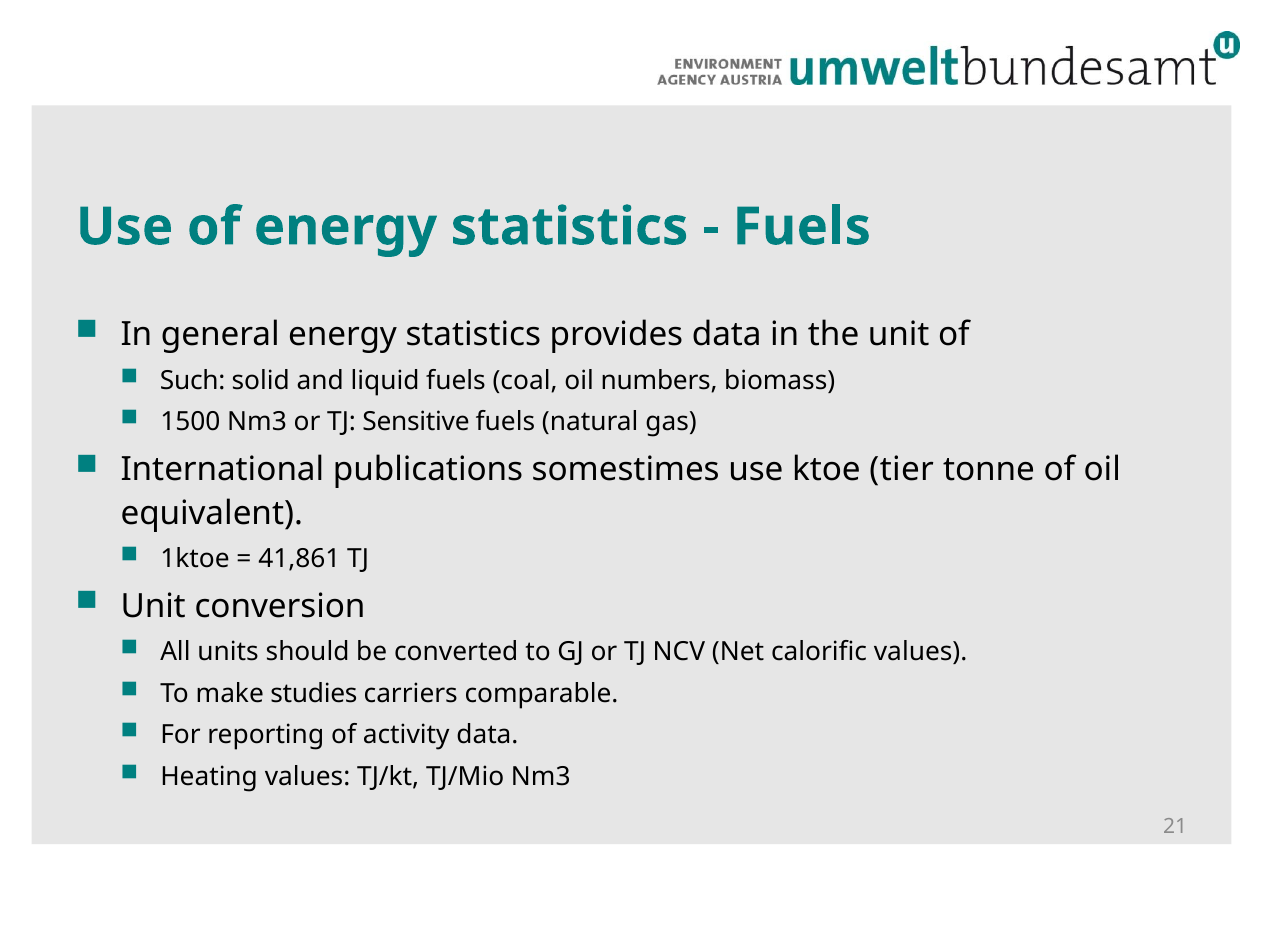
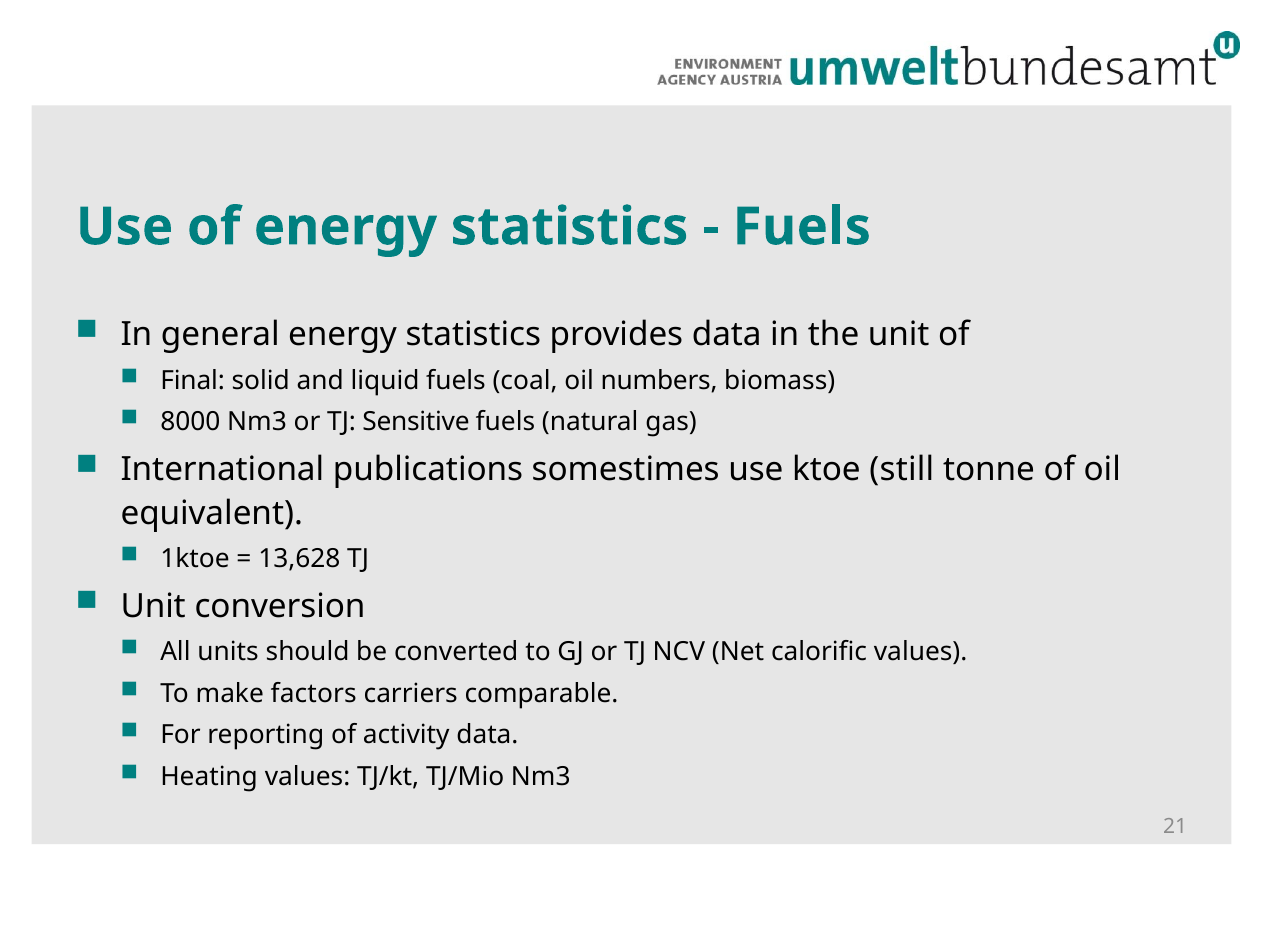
Such: Such -> Final
1500: 1500 -> 8000
tier: tier -> still
41,861: 41,861 -> 13,628
studies: studies -> factors
